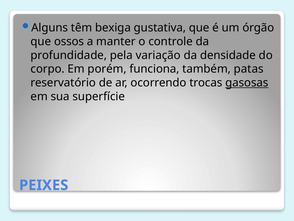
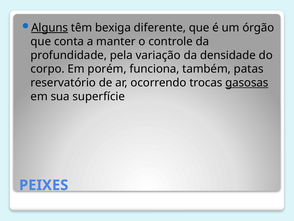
Alguns underline: none -> present
gustativa: gustativa -> diferente
ossos: ossos -> conta
